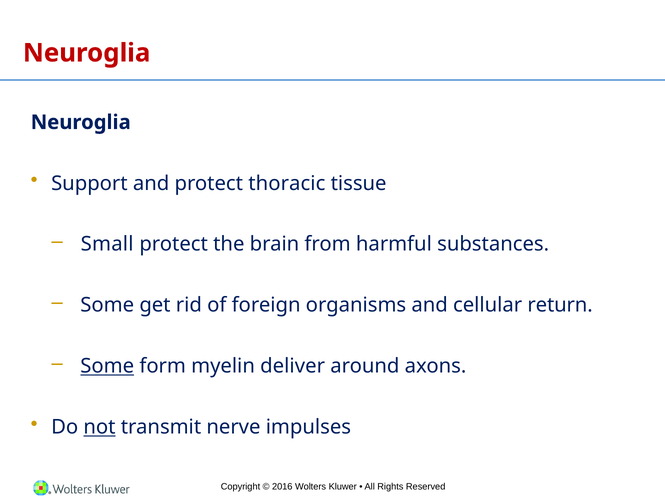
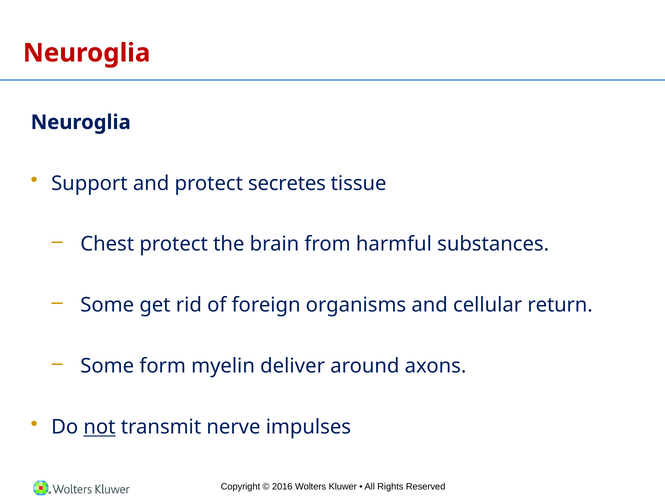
thoracic: thoracic -> secretes
Small: Small -> Chest
Some at (107, 366) underline: present -> none
